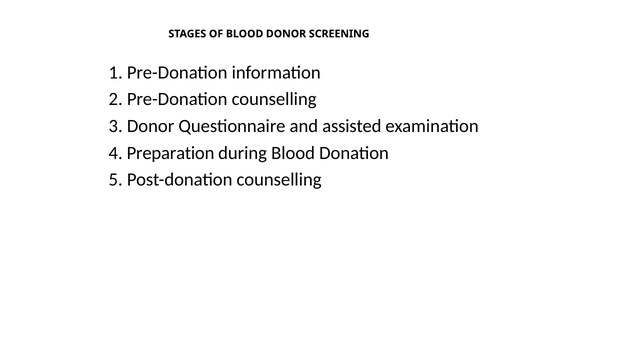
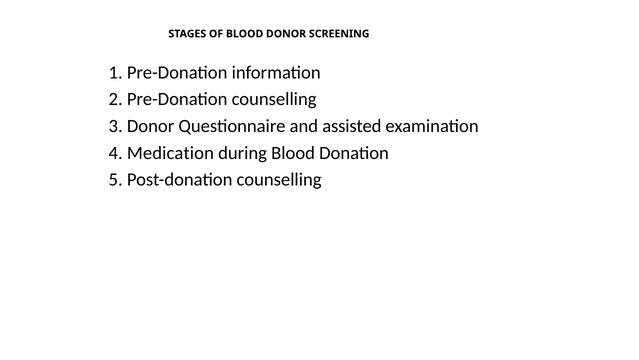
Preparation: Preparation -> Medication
